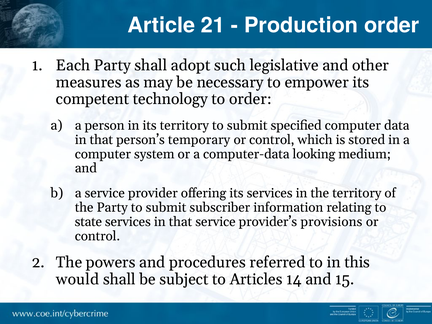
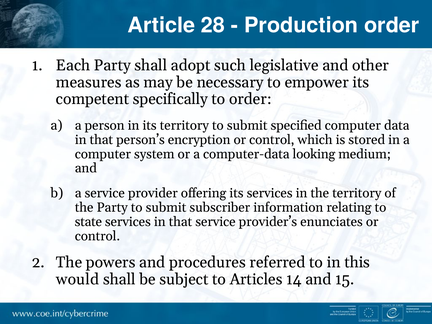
21: 21 -> 28
technology: technology -> specifically
temporary: temporary -> encryption
provisions: provisions -> enunciates
